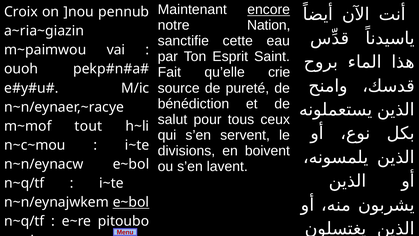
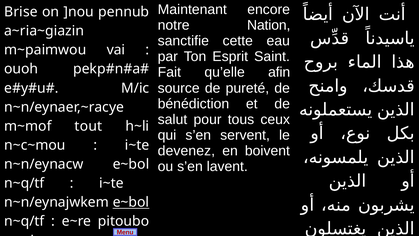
encore underline: present -> none
Croix: Croix -> Brise
crie: crie -> afin
divisions: divisions -> devenez
